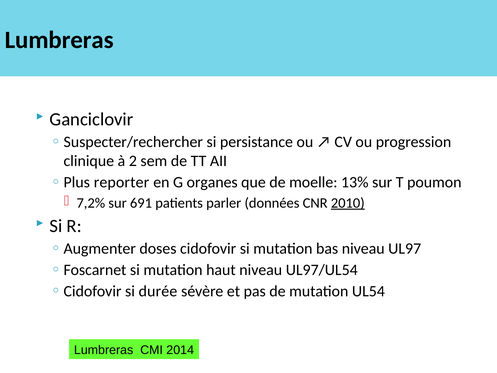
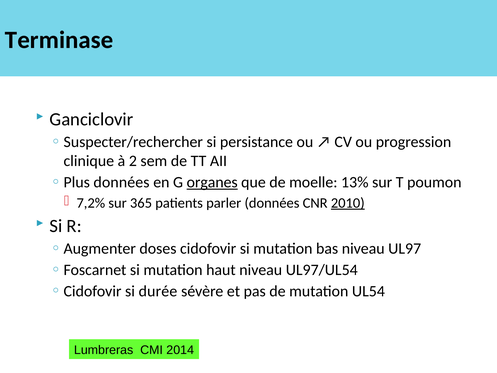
Lumbreras at (59, 40): Lumbreras -> Terminase
reporter at (121, 182): reporter -> données
organes underline: none -> present
691: 691 -> 365
